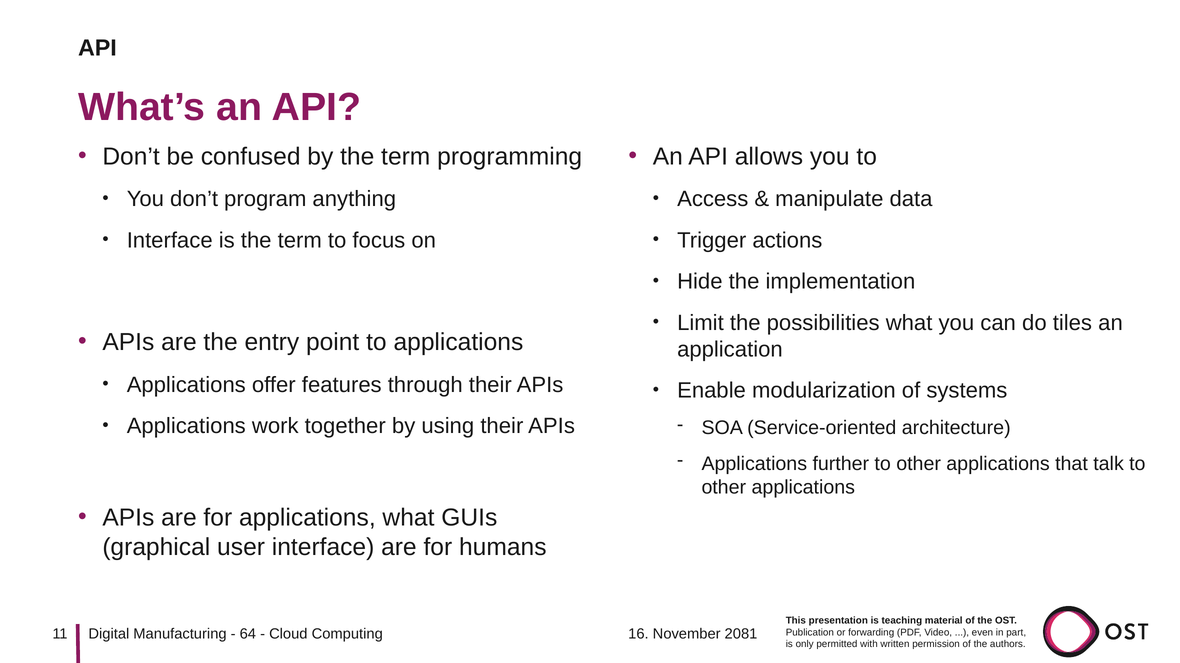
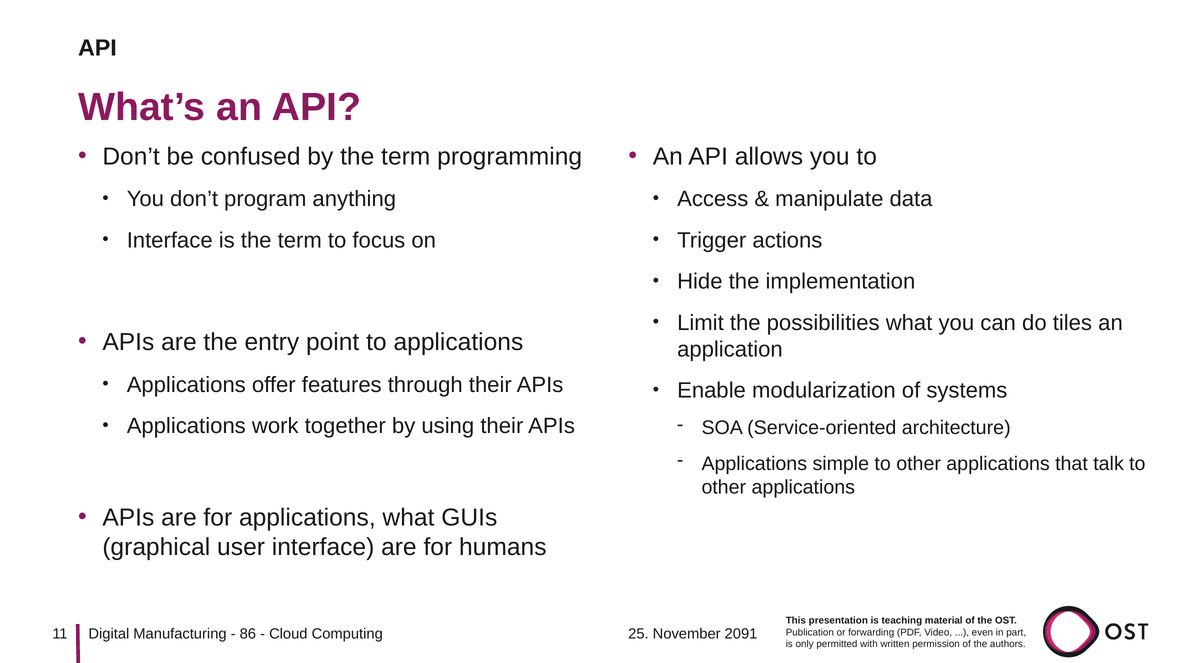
further: further -> simple
16: 16 -> 25
2081: 2081 -> 2091
64: 64 -> 86
